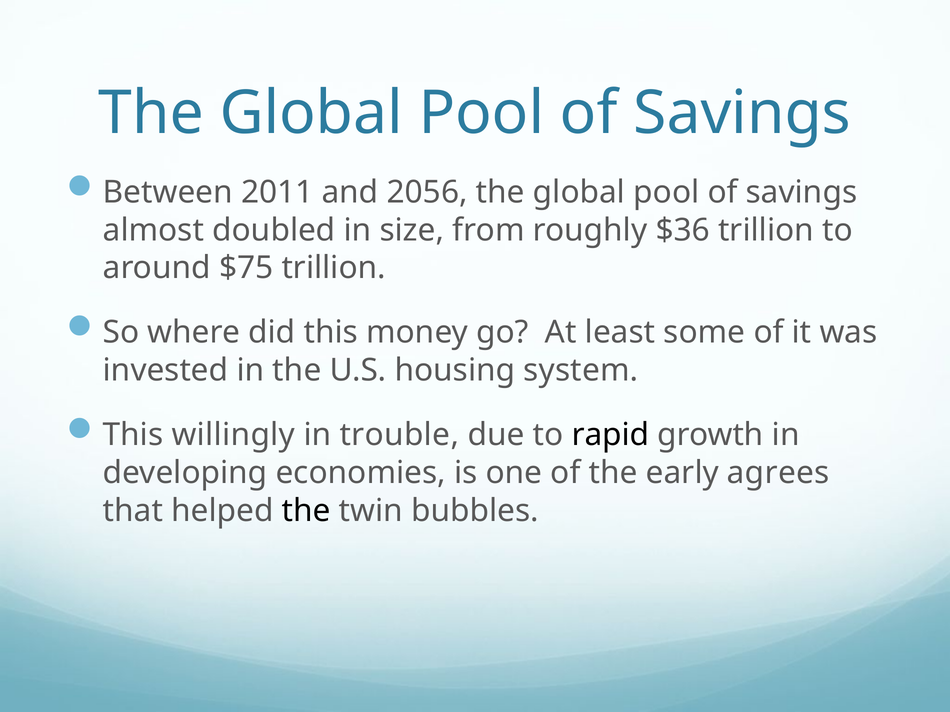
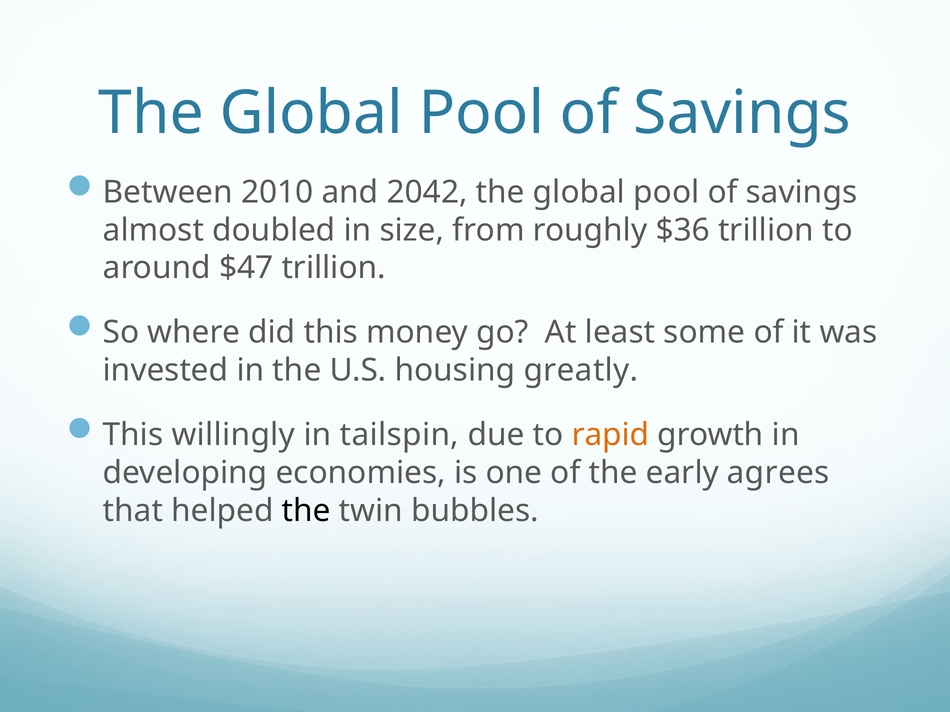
2011: 2011 -> 2010
2056: 2056 -> 2042
$75: $75 -> $47
system: system -> greatly
trouble: trouble -> tailspin
rapid colour: black -> orange
